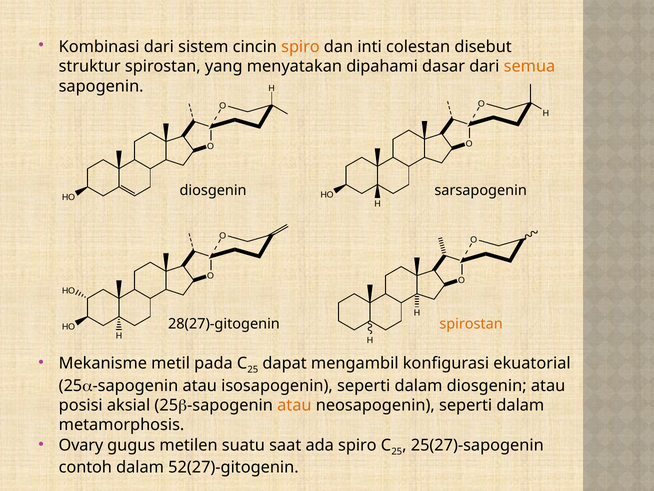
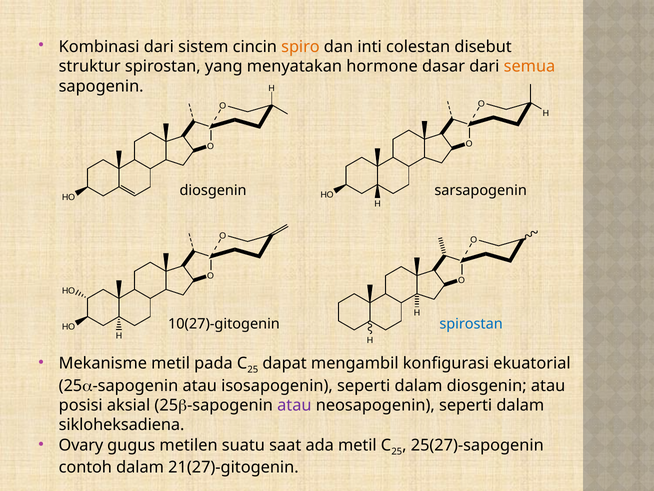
dipahami: dipahami -> hormone
28(27)-gitogenin: 28(27)-gitogenin -> 10(27)-gitogenin
spirostan at (471, 324) colour: orange -> blue
atau at (294, 405) colour: orange -> purple
metamorphosis: metamorphosis -> sikloheksadiena
ada spiro: spiro -> metil
52(27)-gitogenin: 52(27)-gitogenin -> 21(27)-gitogenin
